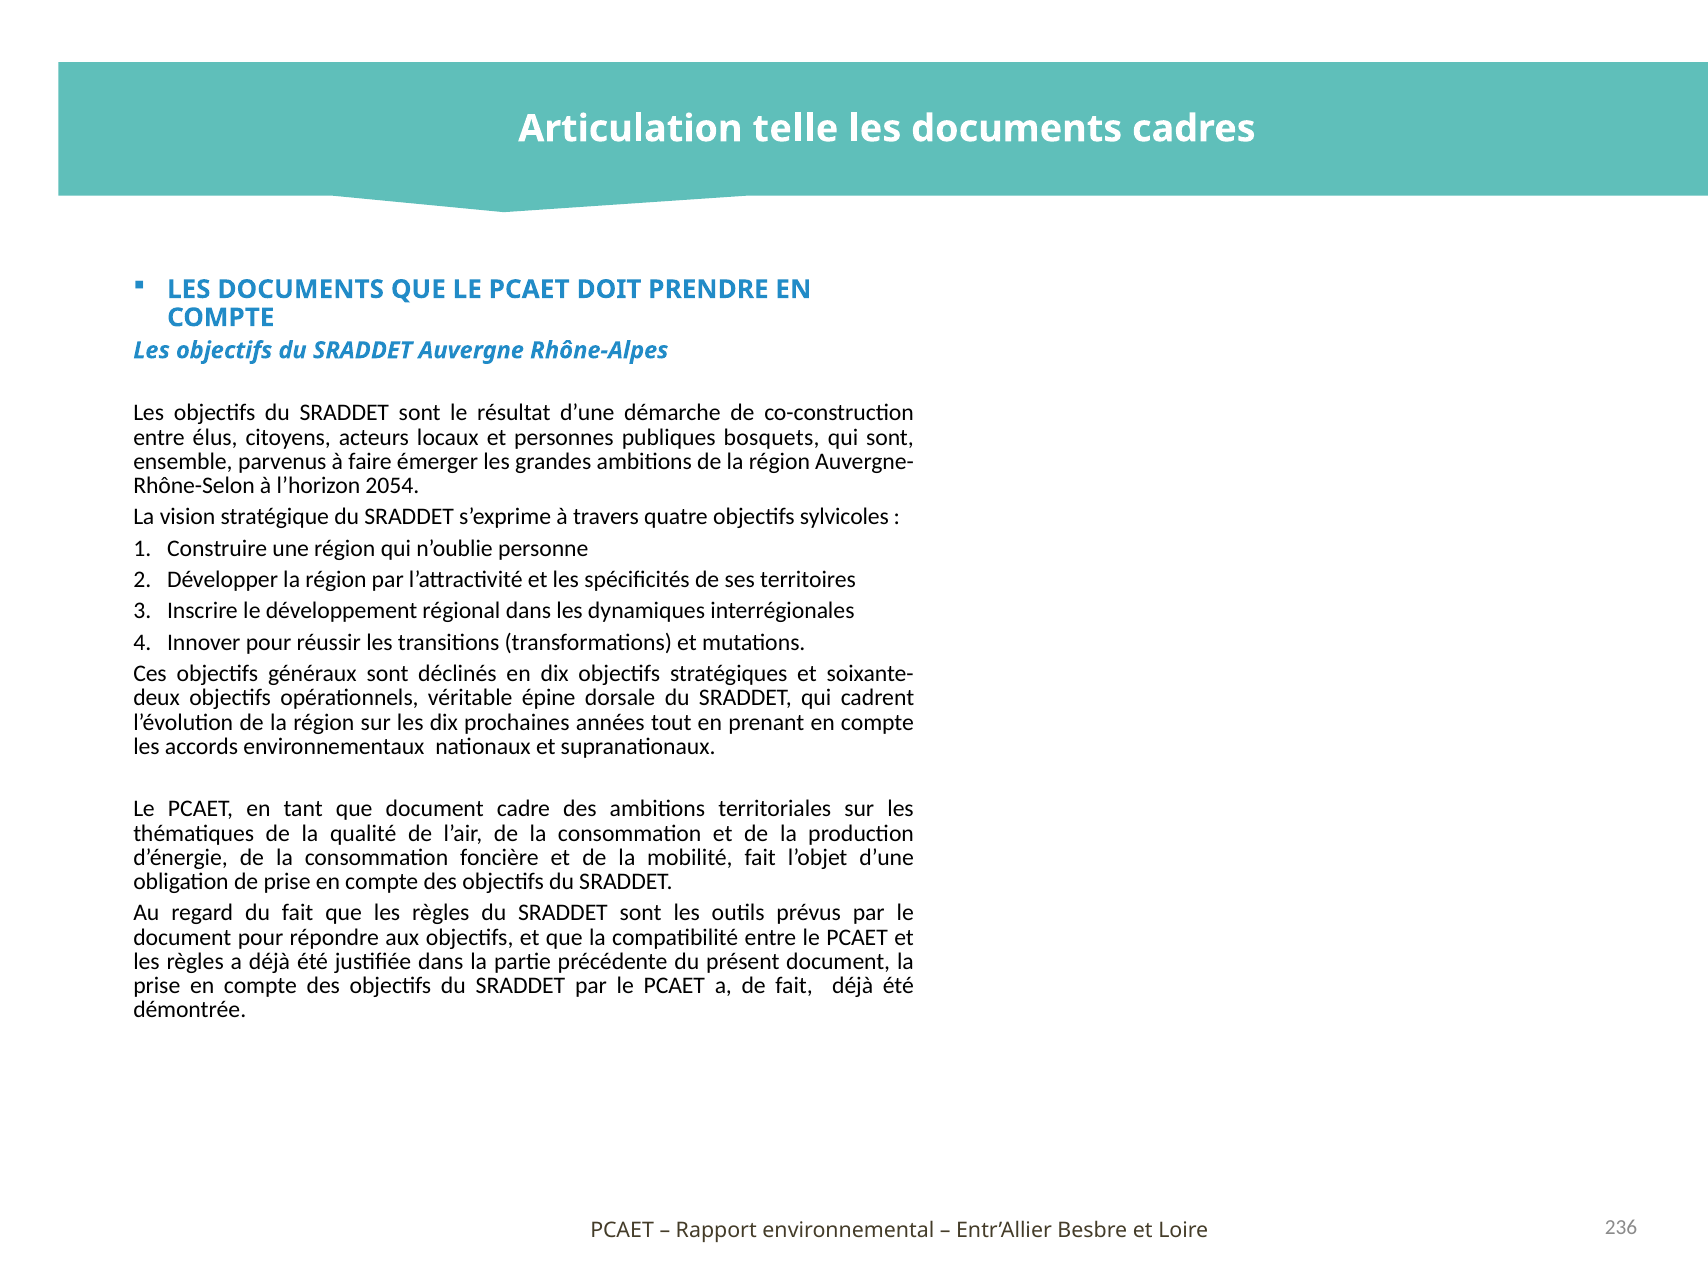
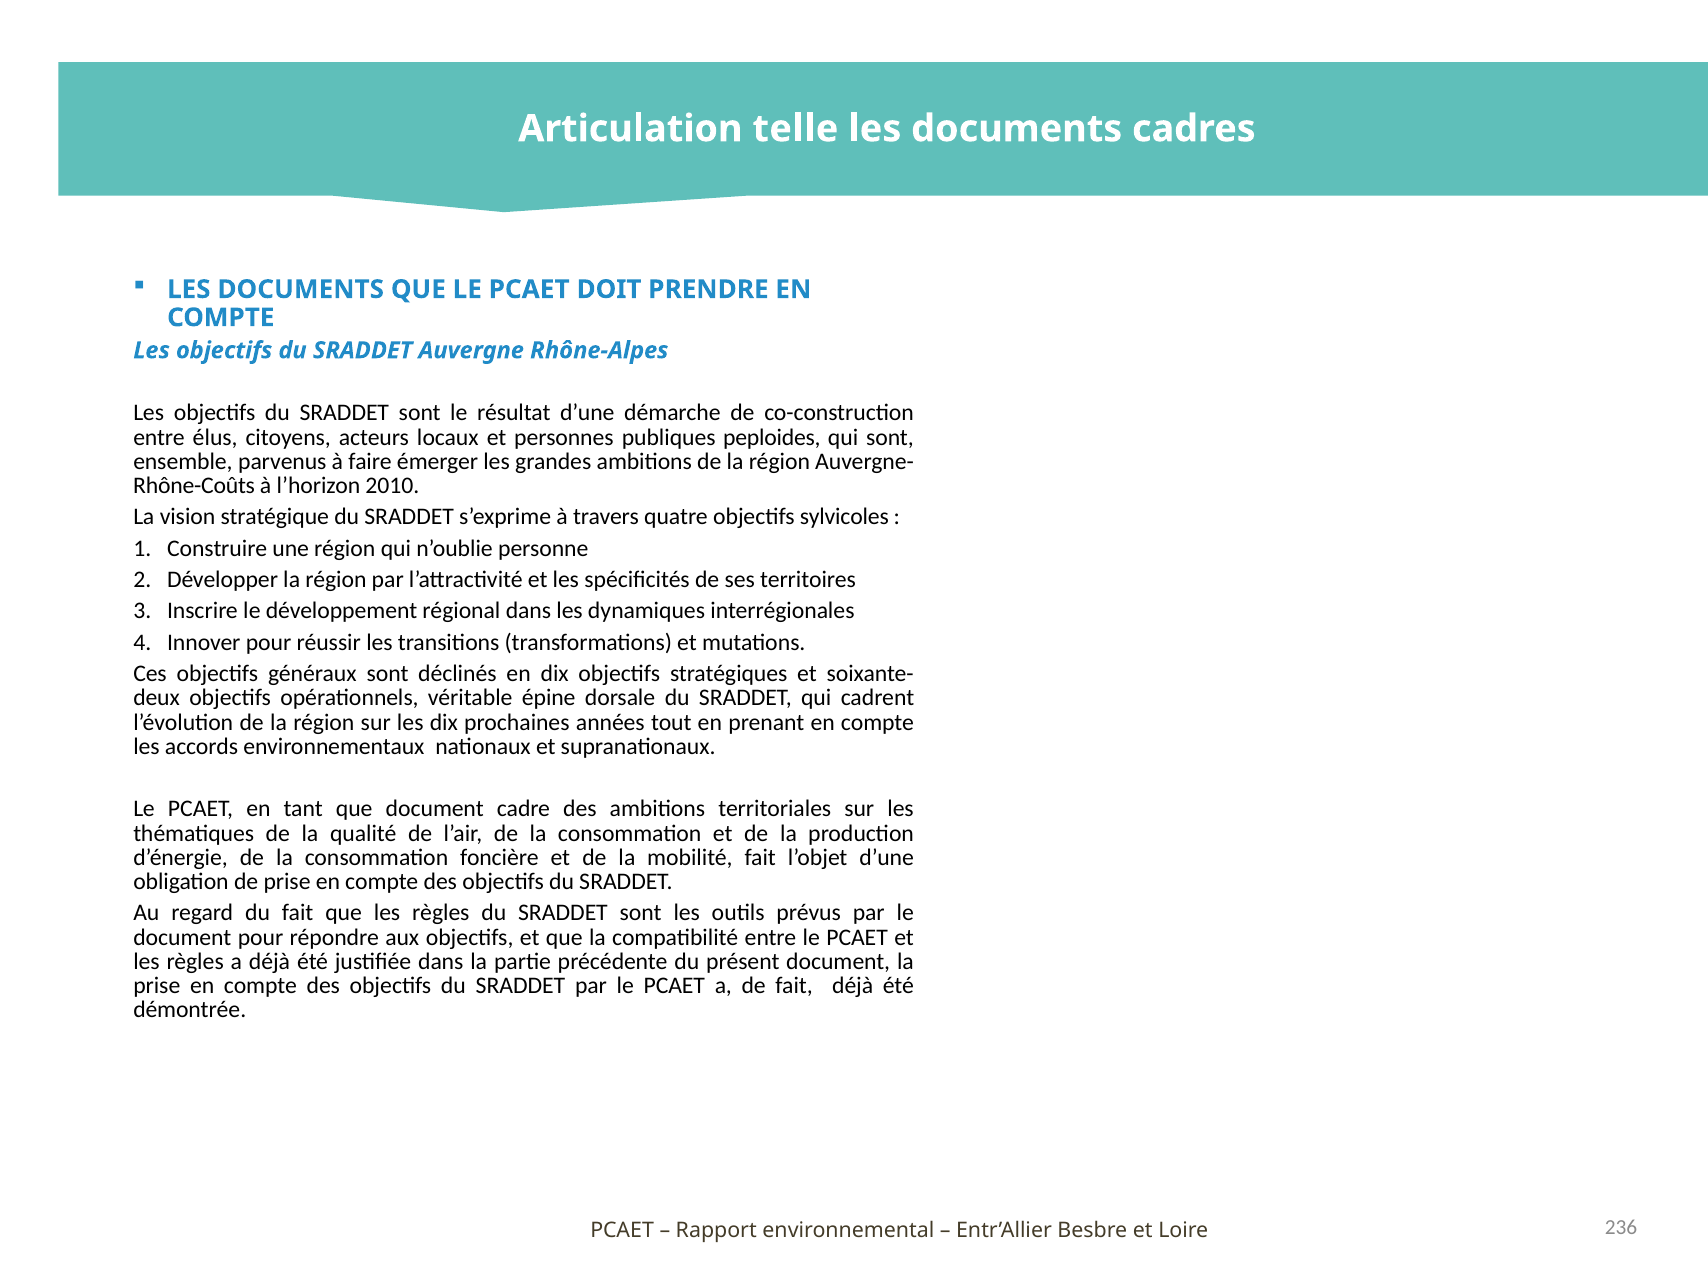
bosquets: bosquets -> peploides
Rhône-Selon: Rhône-Selon -> Rhône-Coûts
2054: 2054 -> 2010
